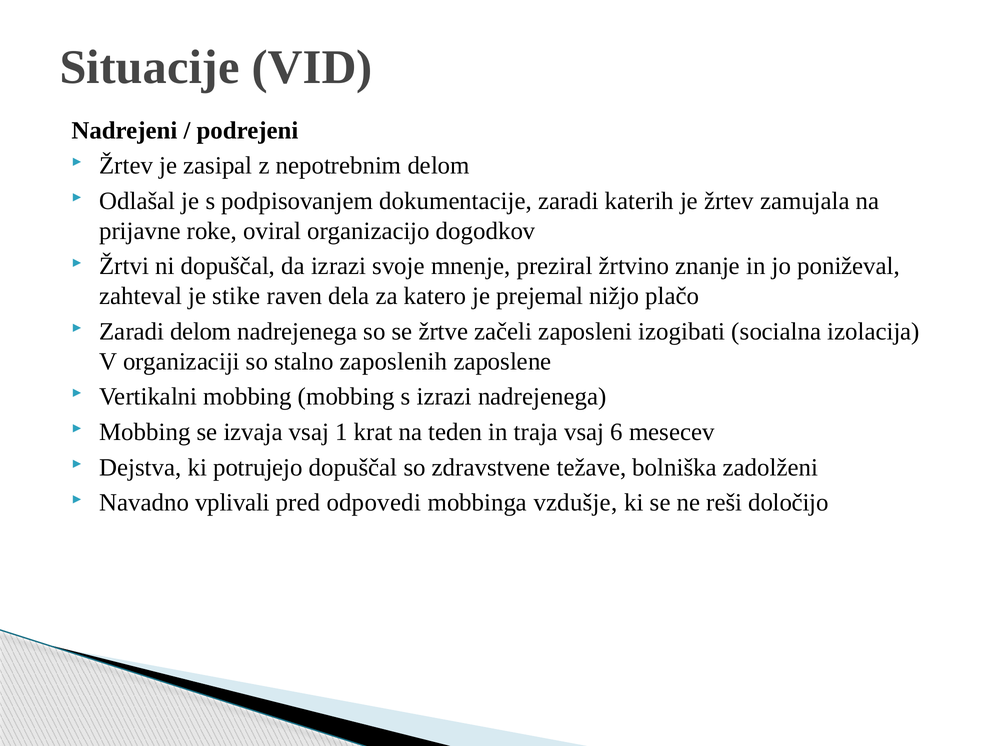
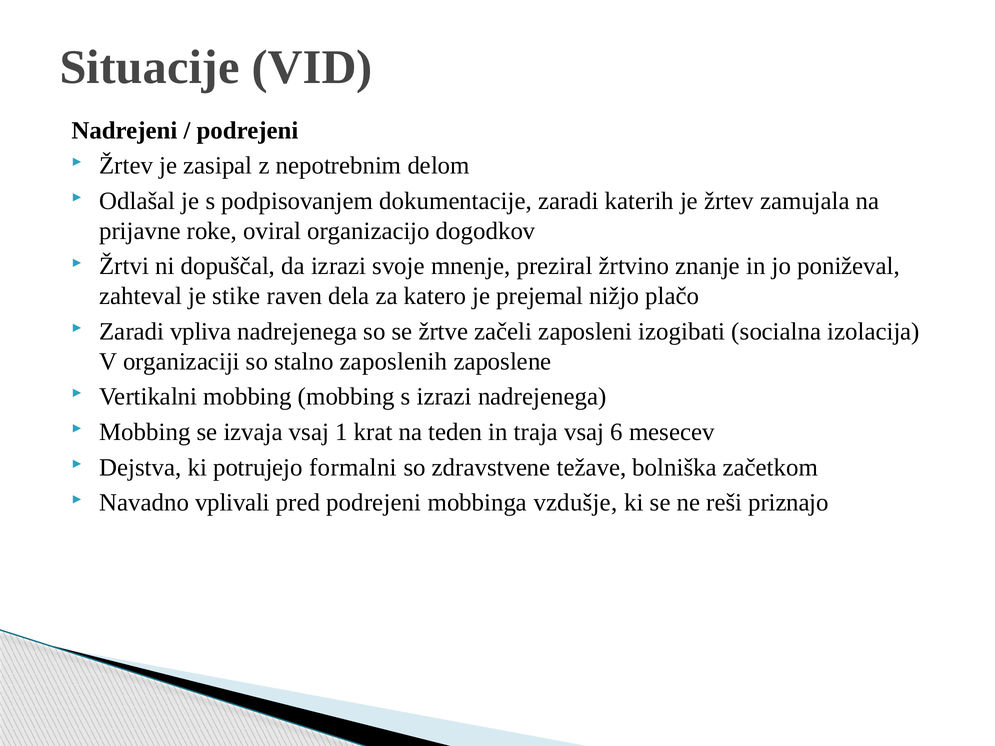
Zaradi delom: delom -> vpliva
potrujejo dopuščal: dopuščal -> formalni
zadolženi: zadolženi -> začetkom
pred odpovedi: odpovedi -> podrejeni
določijo: določijo -> priznajo
